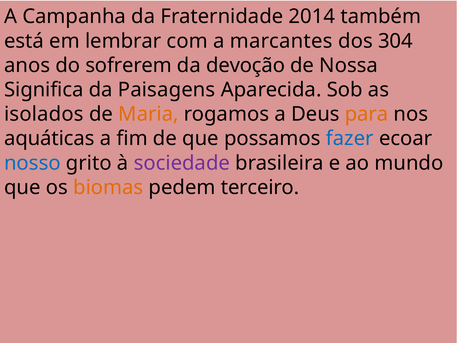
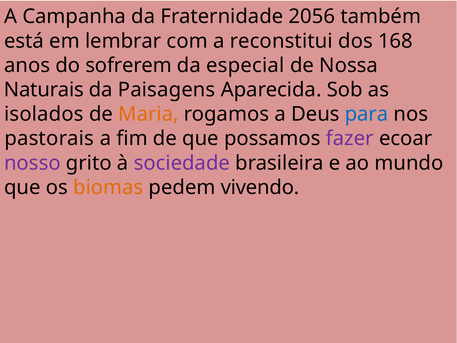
2014: 2014 -> 2056
marcantes: marcantes -> reconstitui
304: 304 -> 168
devoção: devoção -> especial
Significa: Significa -> Naturais
para colour: orange -> blue
aquáticas: aquáticas -> pastorais
fazer colour: blue -> purple
nosso colour: blue -> purple
terceiro: terceiro -> vivendo
